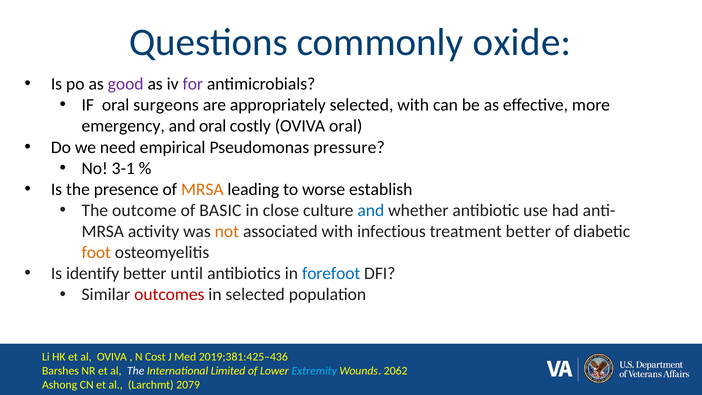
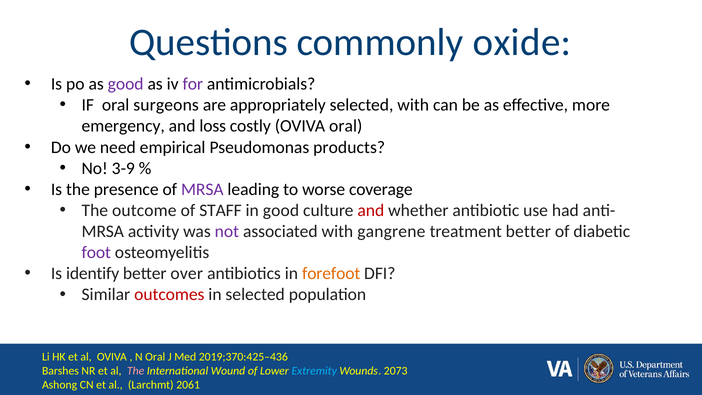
and oral: oral -> loss
pressure: pressure -> products
3-1: 3-1 -> 3-9
MRSA at (202, 189) colour: orange -> purple
establish: establish -> coverage
BASIC: BASIC -> STAFF
in close: close -> good
and at (371, 210) colour: blue -> red
not colour: orange -> purple
infectious: infectious -> gangrene
foot colour: orange -> purple
until: until -> over
forefoot colour: blue -> orange
N Cost: Cost -> Oral
2019;381:425–436: 2019;381:425–436 -> 2019;370:425–436
The at (136, 371) colour: white -> pink
Limited: Limited -> Wound
2062: 2062 -> 2073
2079: 2079 -> 2061
